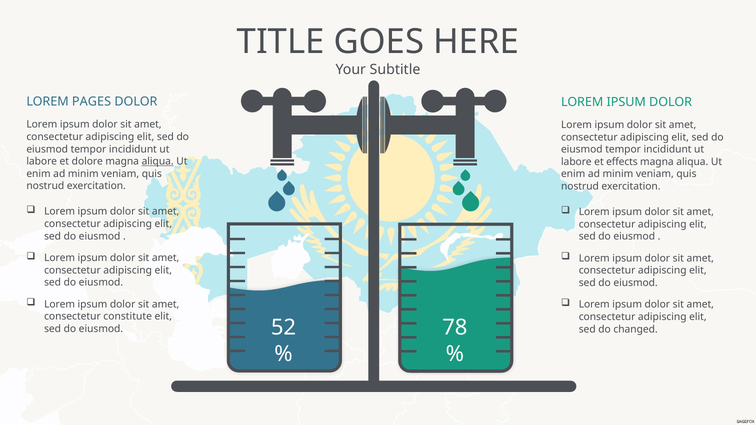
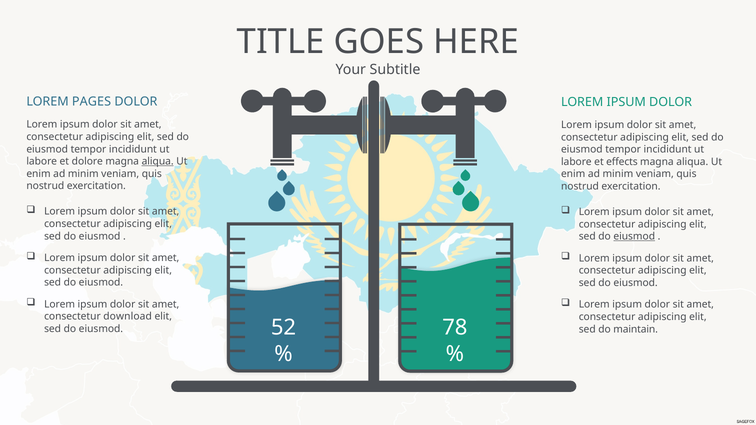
eiusmod at (634, 237) underline: none -> present
constitute: constitute -> download
changed: changed -> maintain
